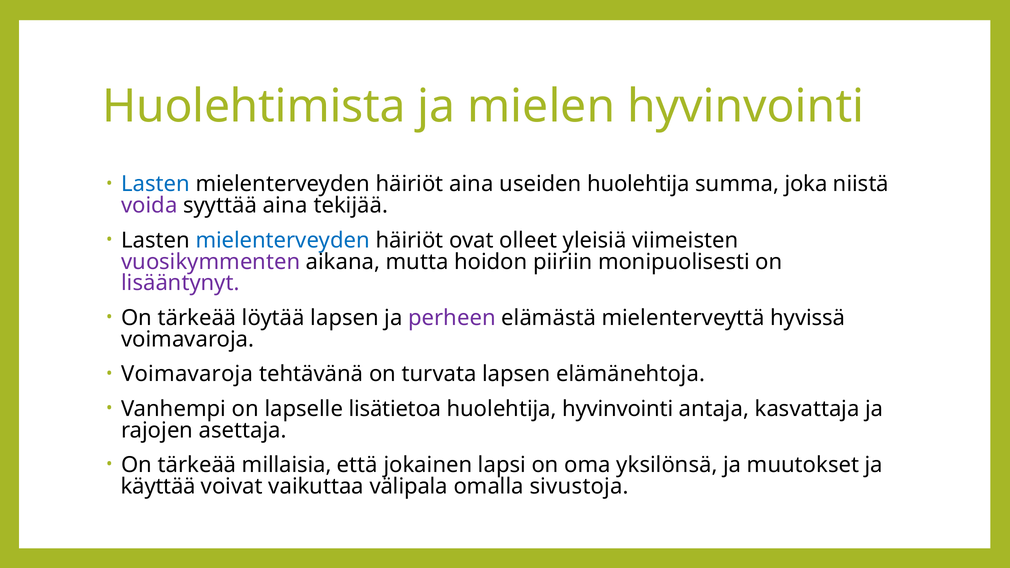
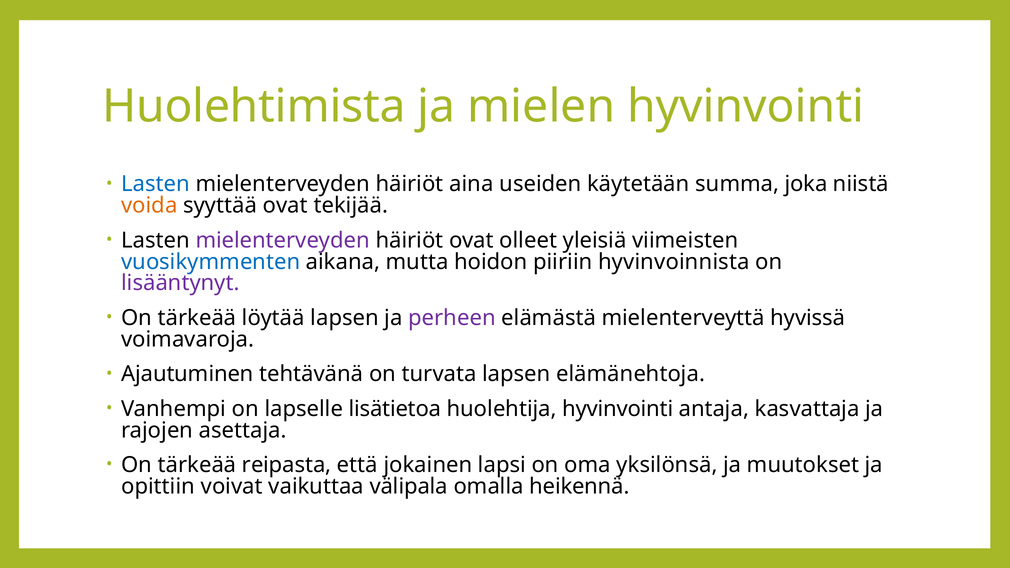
useiden huolehtija: huolehtija -> käytetään
voida colour: purple -> orange
syyttää aina: aina -> ovat
mielenterveyden at (283, 240) colour: blue -> purple
vuosikymmenten colour: purple -> blue
monipuolisesti: monipuolisesti -> hyvinvoinnista
Voimavaroja at (187, 374): Voimavaroja -> Ajautuminen
millaisia: millaisia -> reipasta
käyttää: käyttää -> opittiin
sivustoja: sivustoja -> heikennä
